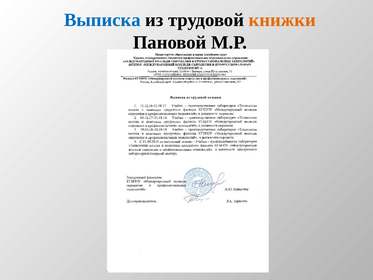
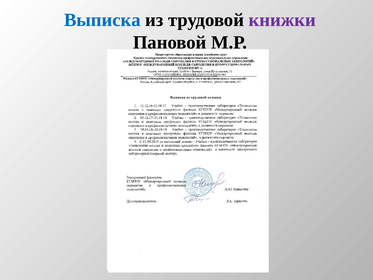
книжки colour: orange -> purple
